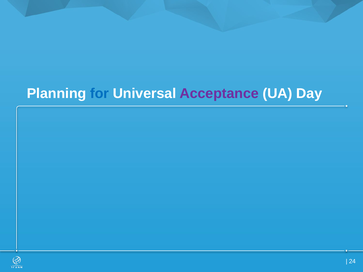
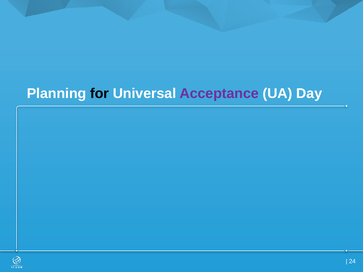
for colour: blue -> black
